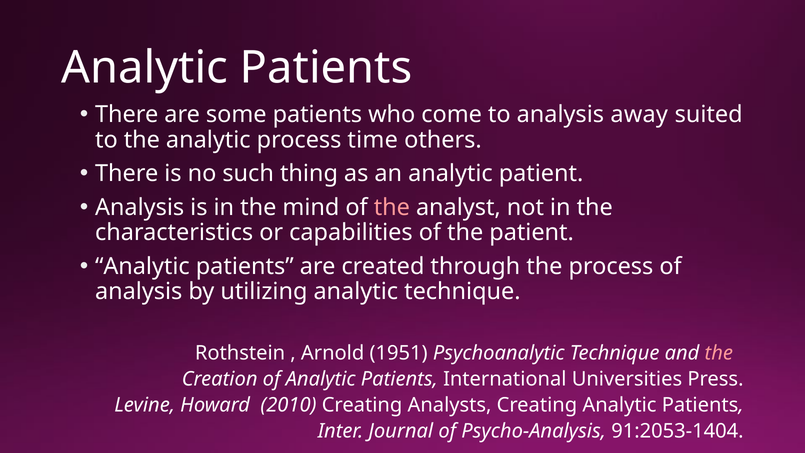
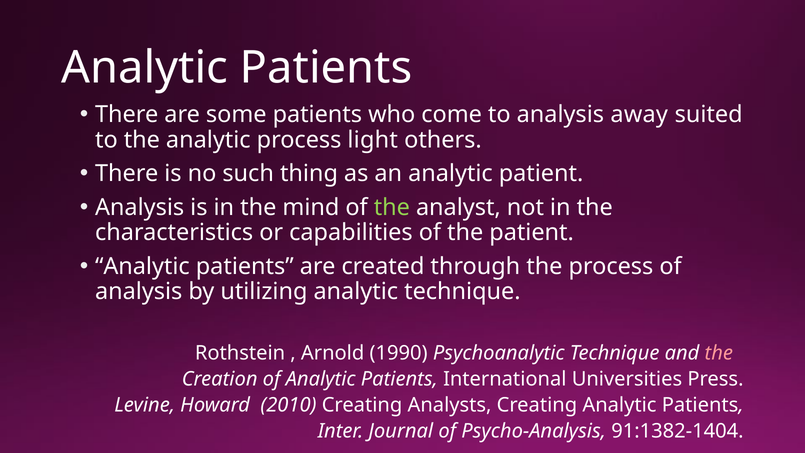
time: time -> light
the at (392, 207) colour: pink -> light green
1951: 1951 -> 1990
91:2053-1404: 91:2053-1404 -> 91:1382-1404
